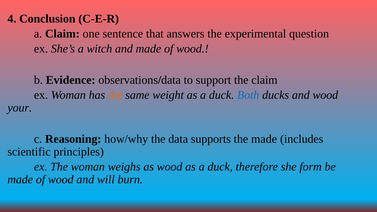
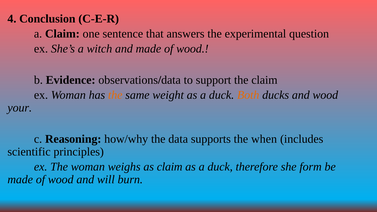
Both colour: blue -> orange
the made: made -> when
as wood: wood -> claim
